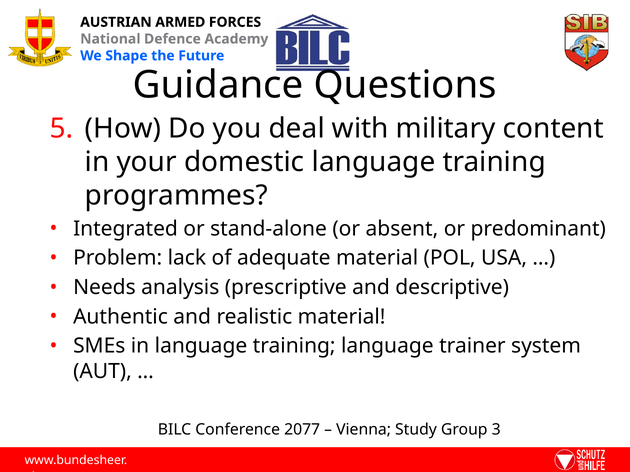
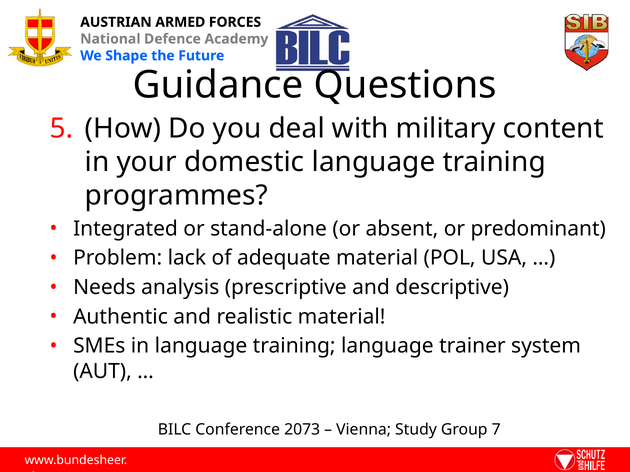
2077: 2077 -> 2073
3: 3 -> 7
